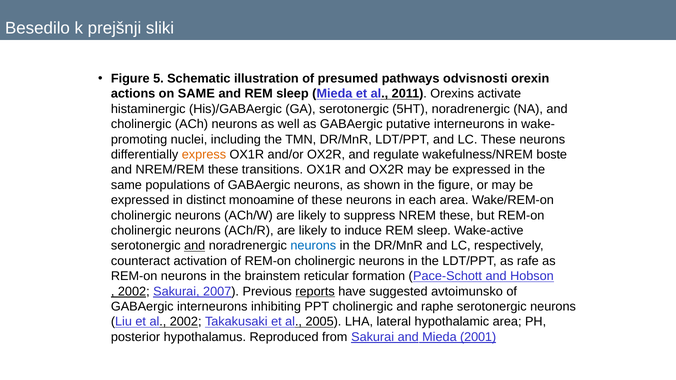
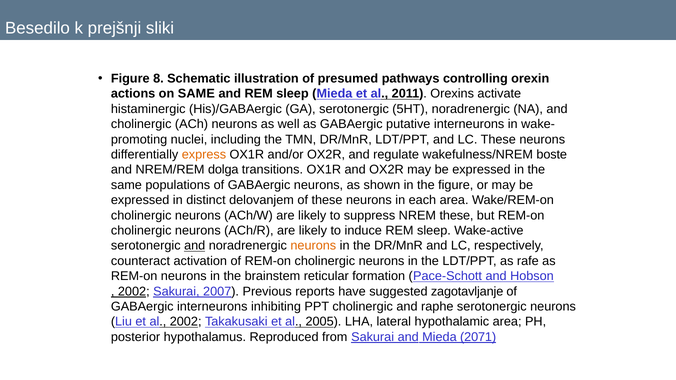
5: 5 -> 8
odvisnosti: odvisnosti -> controlling
NREM/REM these: these -> dolga
monoamine: monoamine -> delovanjem
neurons at (313, 246) colour: blue -> orange
reports underline: present -> none
avtoimunsko: avtoimunsko -> zagotavljanje
2001: 2001 -> 2071
